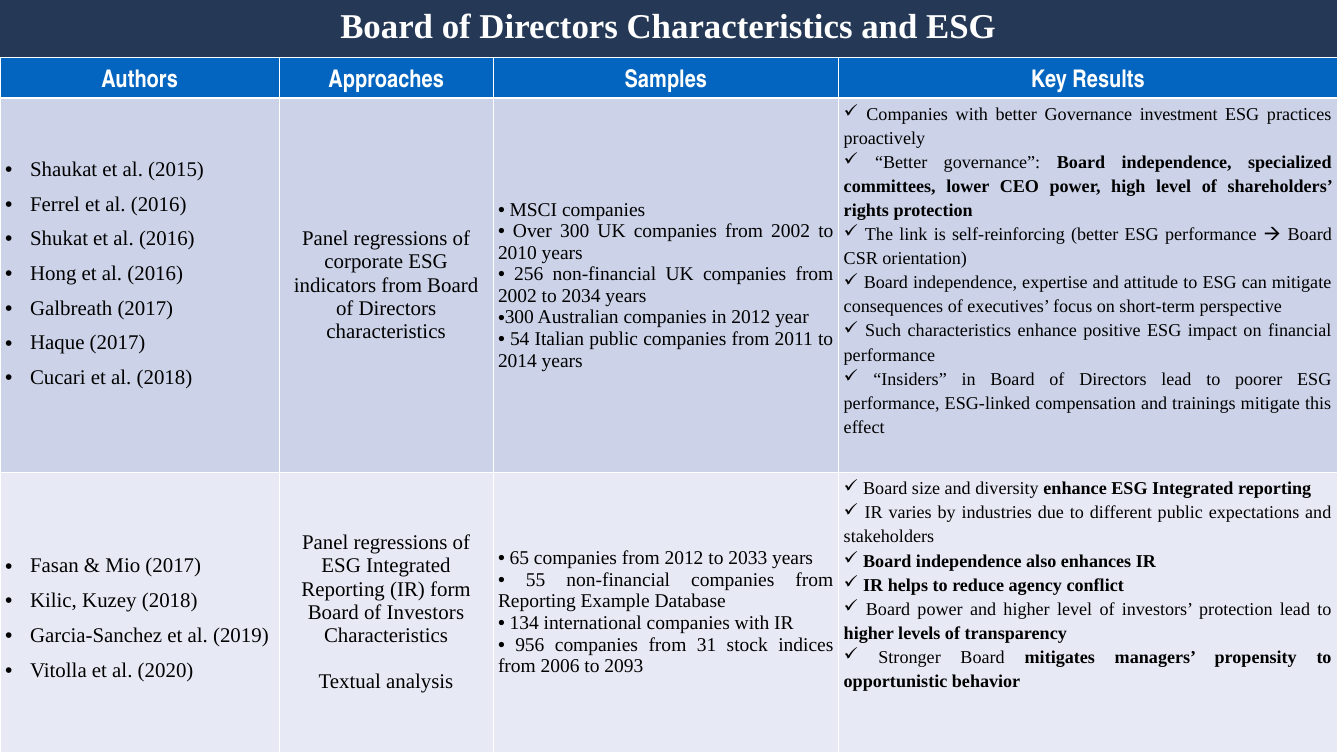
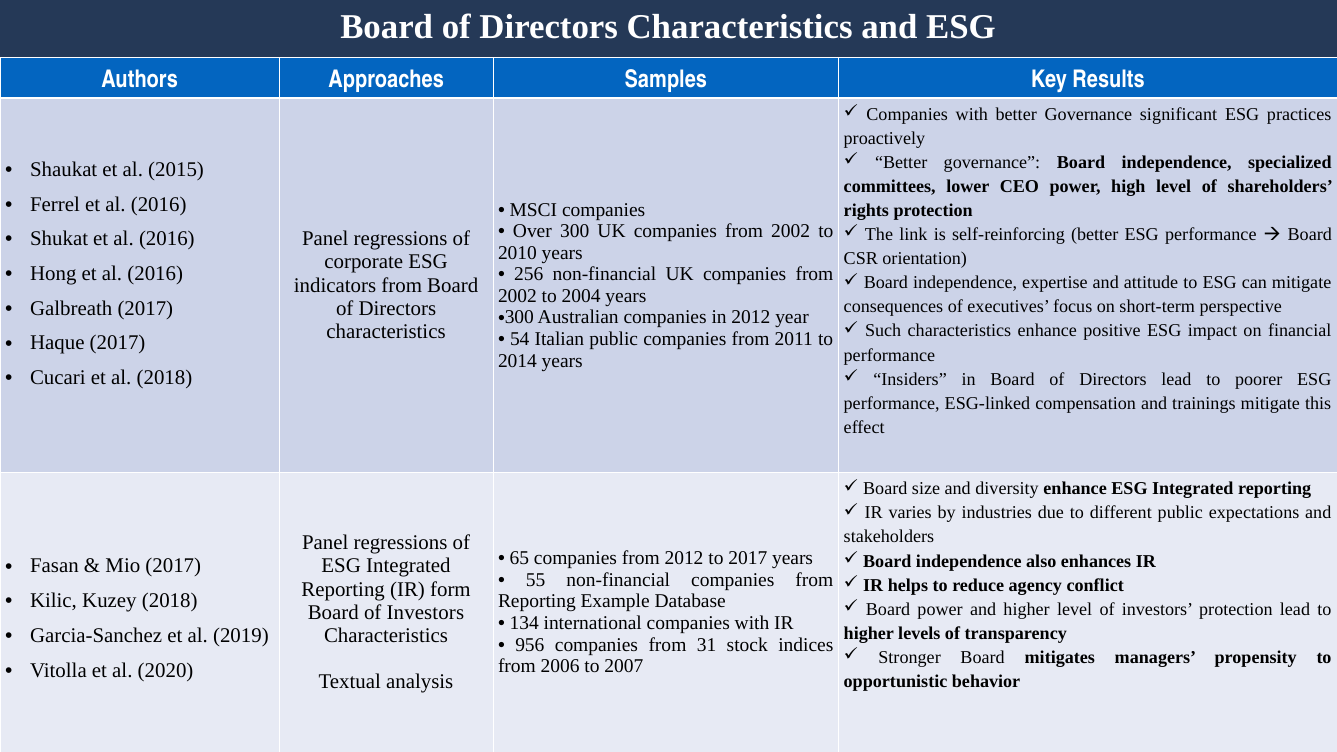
investment: investment -> significant
2034: 2034 -> 2004
to 2033: 2033 -> 2017
2093: 2093 -> 2007
